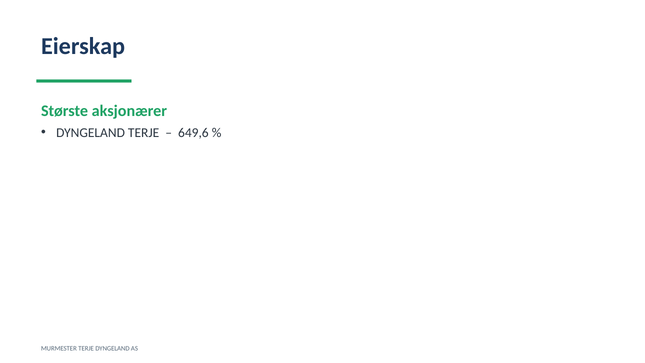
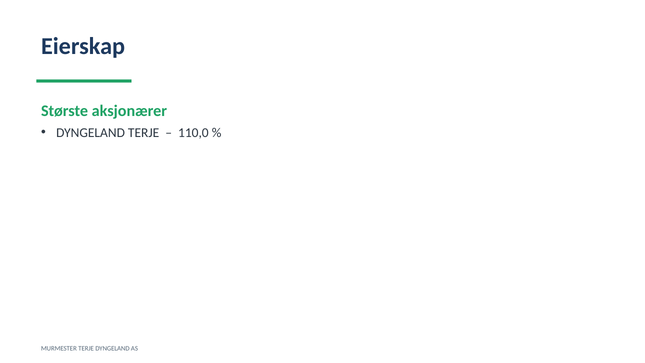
649,6: 649,6 -> 110,0
